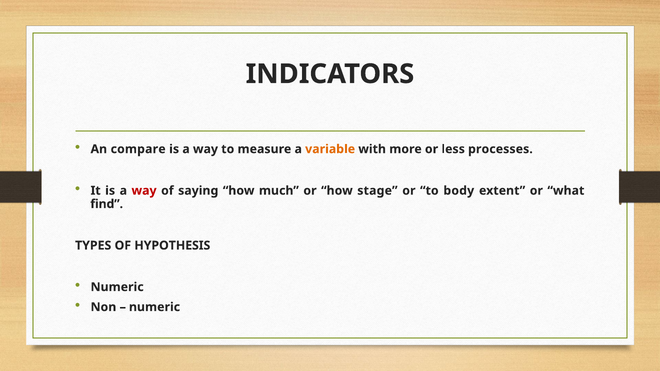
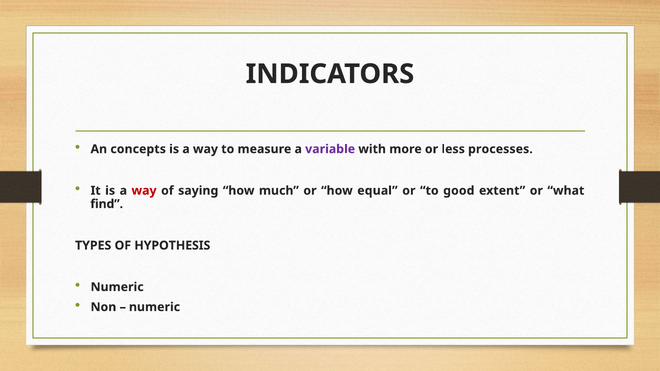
compare: compare -> concepts
variable colour: orange -> purple
stage: stage -> equal
body: body -> good
